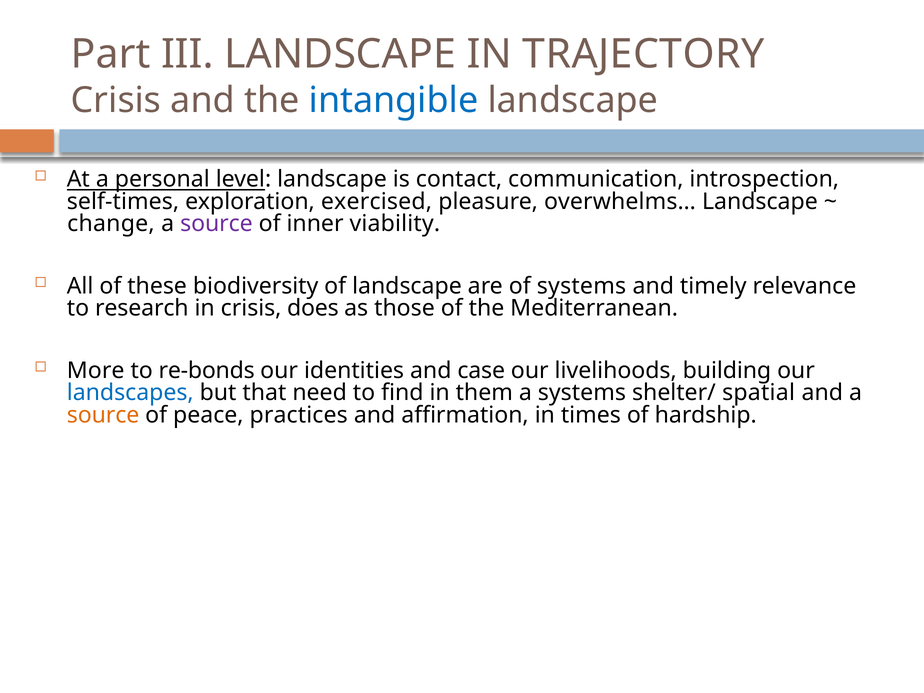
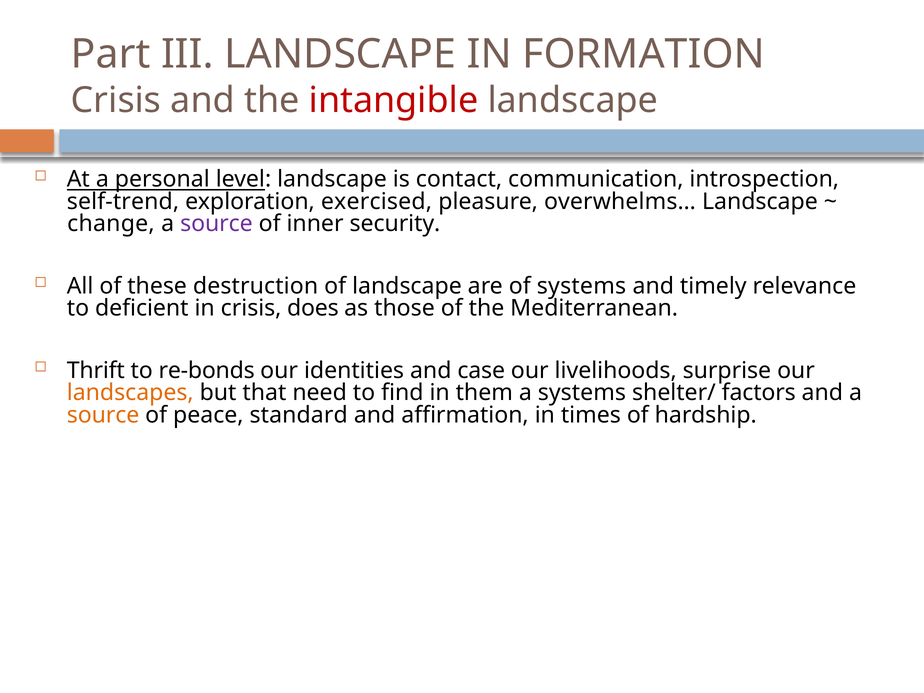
TRAJECTORY: TRAJECTORY -> FORMATION
intangible colour: blue -> red
self-times: self-times -> self-trend
viability: viability -> security
biodiversity: biodiversity -> destruction
research: research -> deficient
More: More -> Thrift
building: building -> surprise
landscapes colour: blue -> orange
spatial: spatial -> factors
practices: practices -> standard
